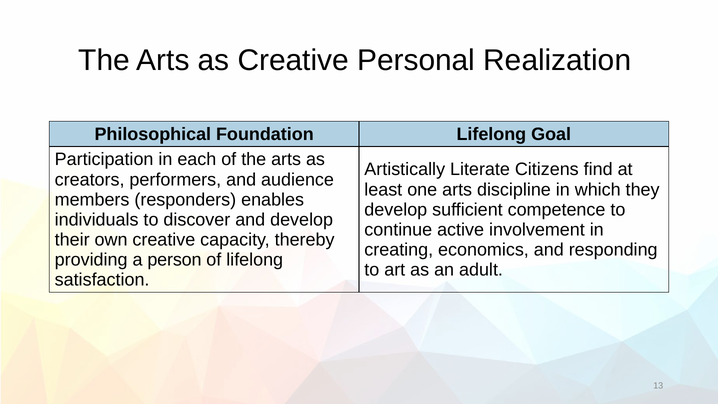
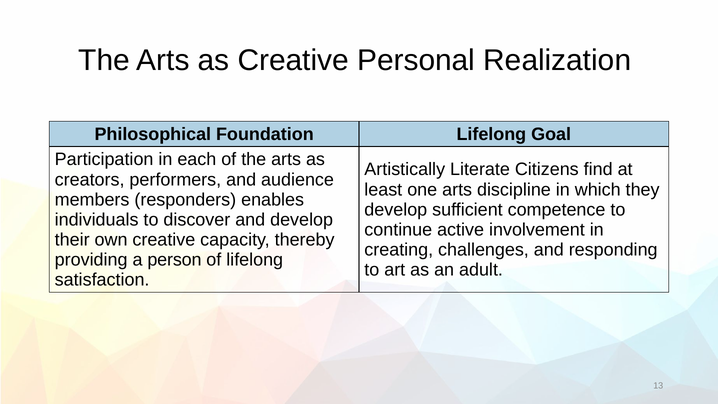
economics: economics -> challenges
